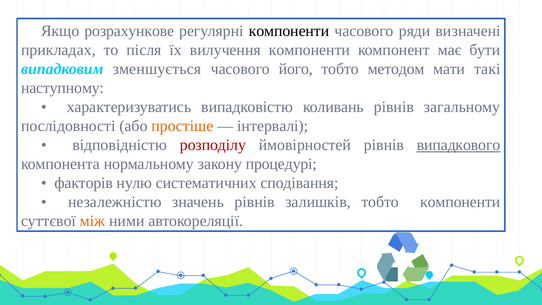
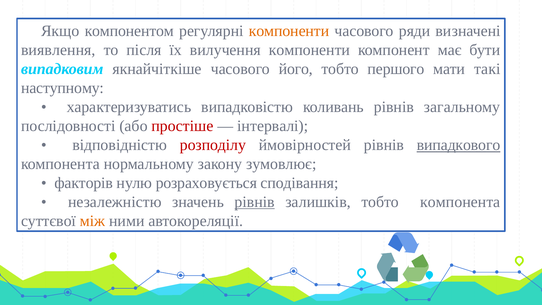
розрахункове: розрахункове -> компонентом
компоненти at (289, 31) colour: black -> orange
прикладах: прикладах -> виявлення
зменшується: зменшується -> якнайчіткіше
методом: методом -> першого
простіше colour: orange -> red
процедурі: процедурі -> зумовлює
систематичних: систематичних -> розраховується
рівнів at (255, 202) underline: none -> present
тобто компоненти: компоненти -> компонента
